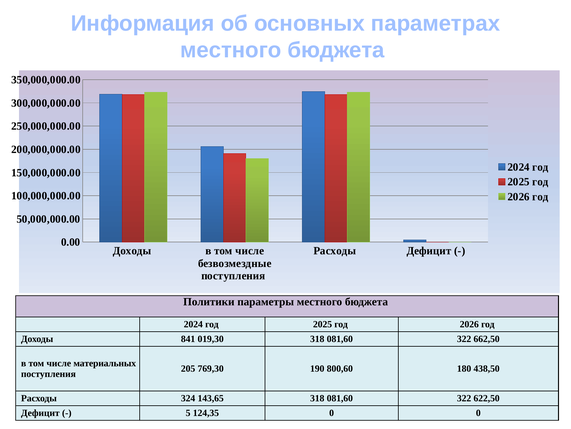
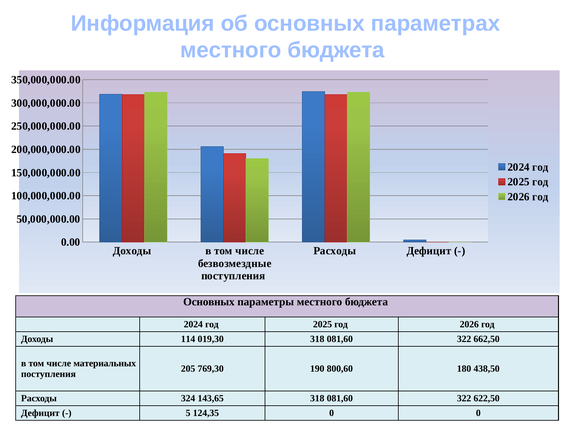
Политики at (209, 301): Политики -> Основных
841: 841 -> 114
